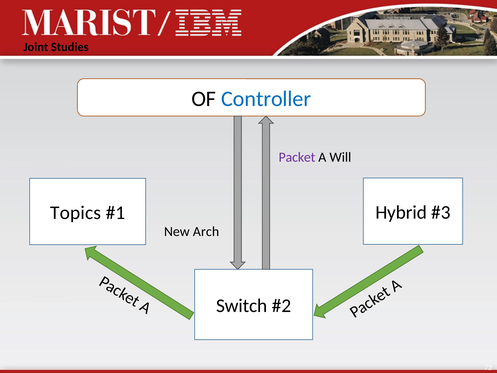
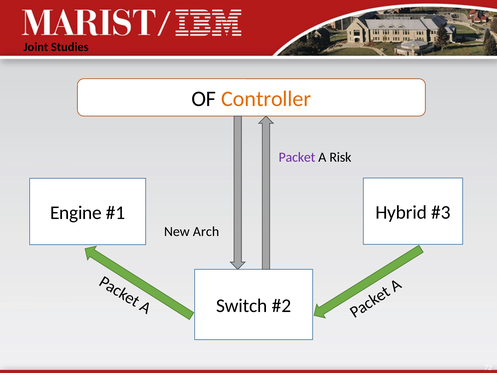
Controller colour: blue -> orange
Will: Will -> Risk
Topics: Topics -> Engine
